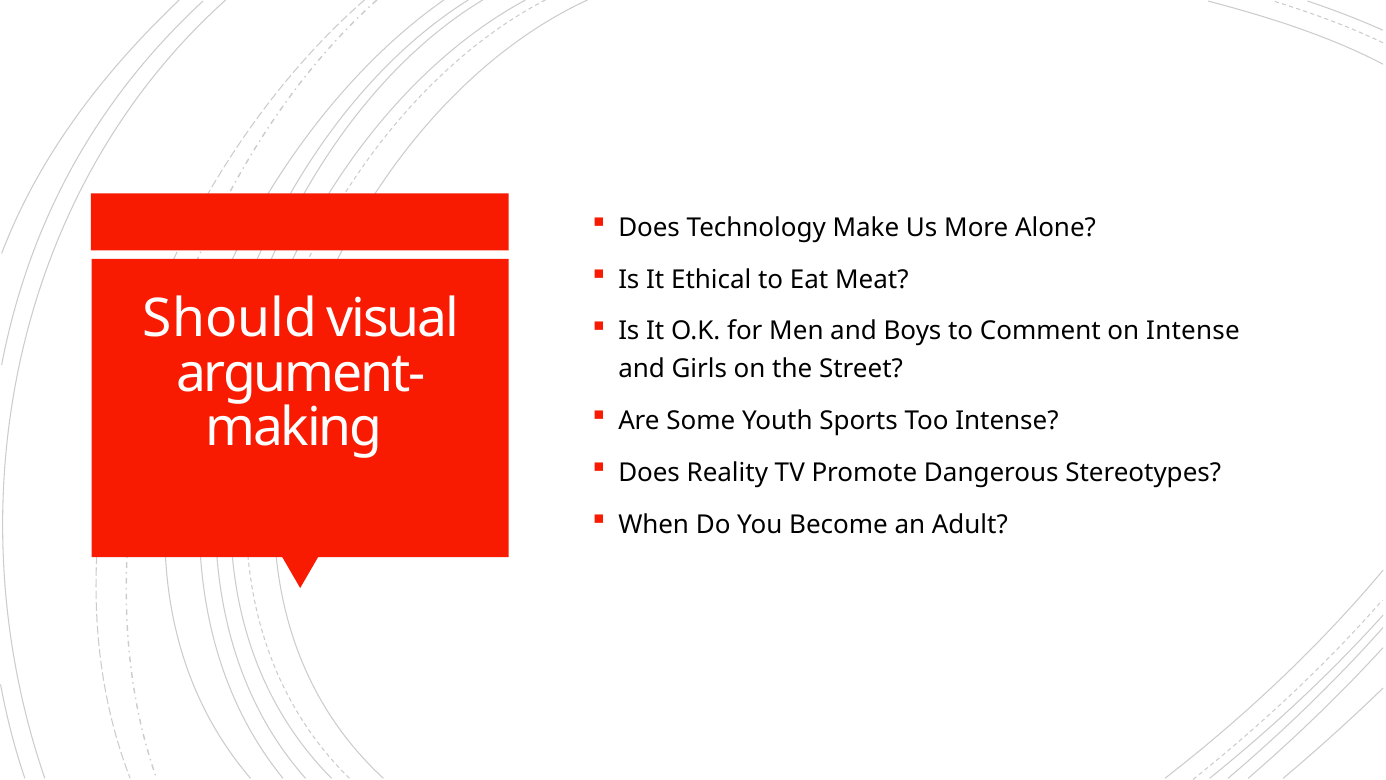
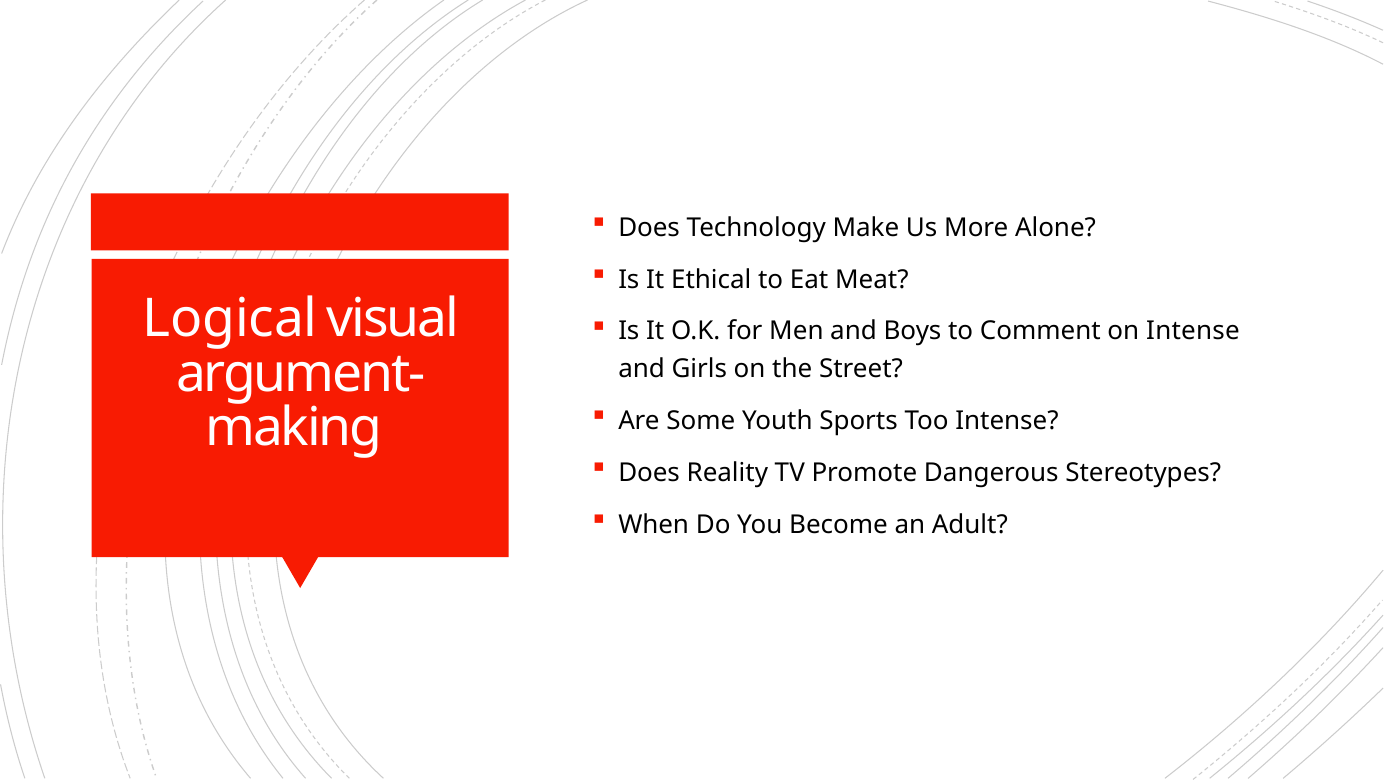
Should: Should -> Logical
